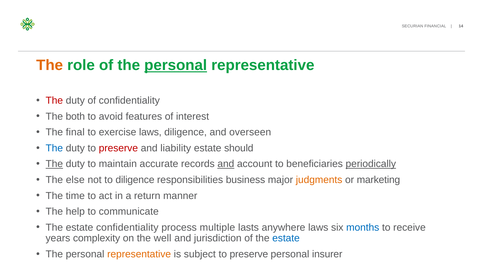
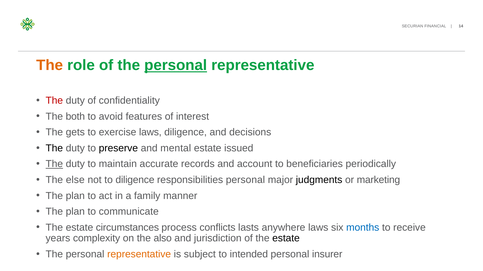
final: final -> gets
overseen: overseen -> decisions
The at (54, 148) colour: blue -> black
preserve at (118, 148) colour: red -> black
liability: liability -> mental
should: should -> issued
and at (226, 164) underline: present -> none
periodically underline: present -> none
responsibilities business: business -> personal
judgments colour: orange -> black
time at (75, 196): time -> plan
return: return -> family
help at (75, 212): help -> plan
estate confidentiality: confidentiality -> circumstances
multiple: multiple -> conflicts
well: well -> also
estate at (286, 239) colour: blue -> black
subject to preserve: preserve -> intended
